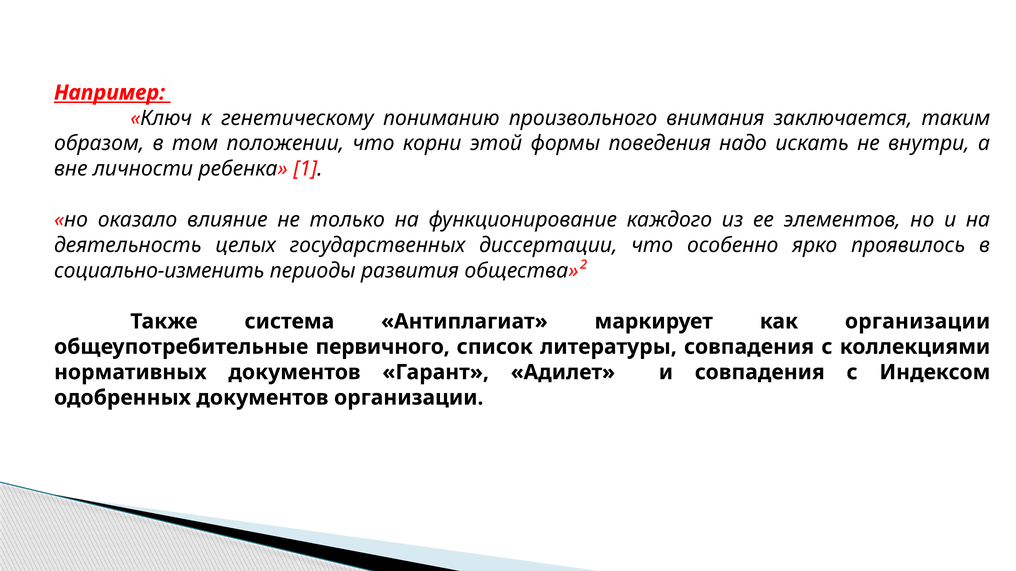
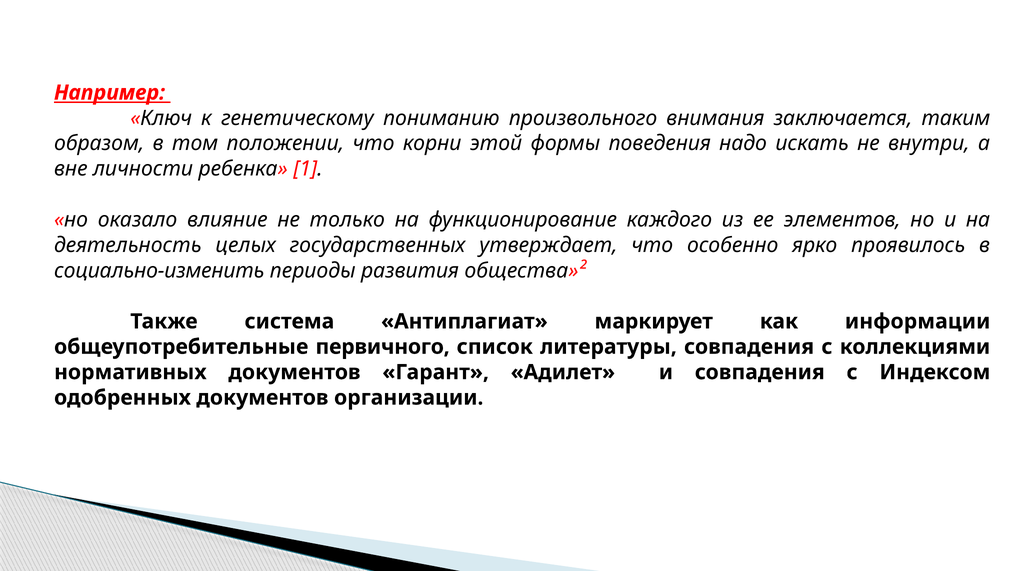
диссертации: диссертации -> утверждает
как организации: организации -> информации
